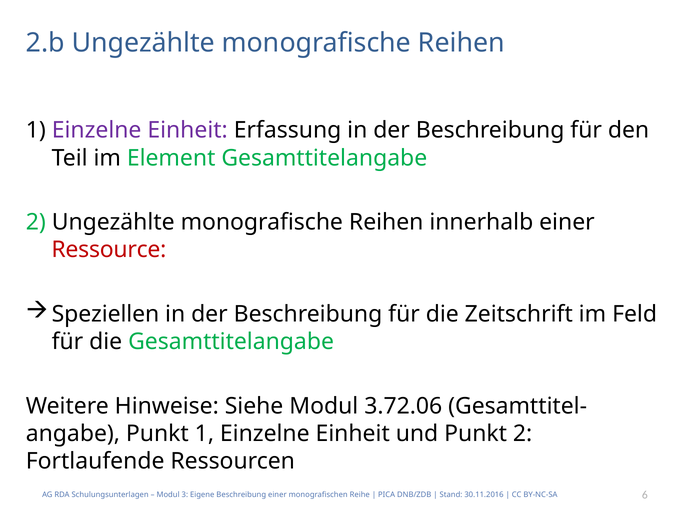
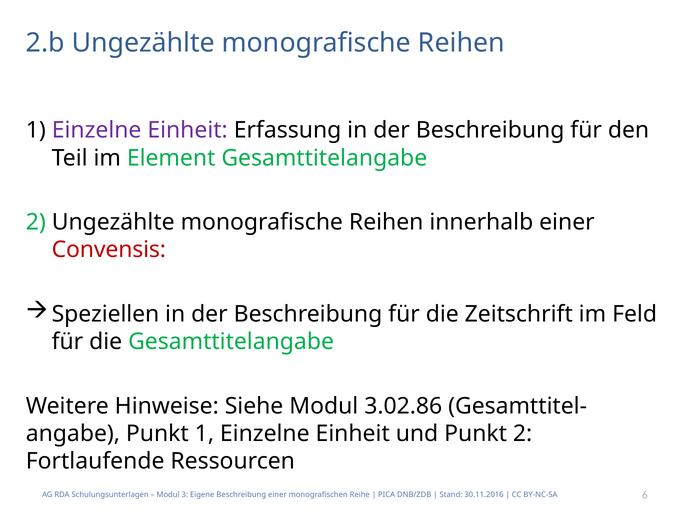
Ressource: Ressource -> Convensis
3.72.06: 3.72.06 -> 3.02.86
